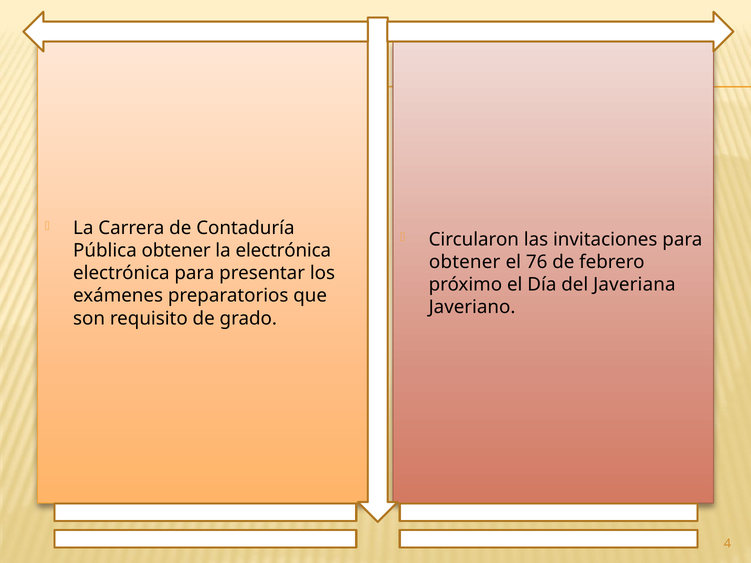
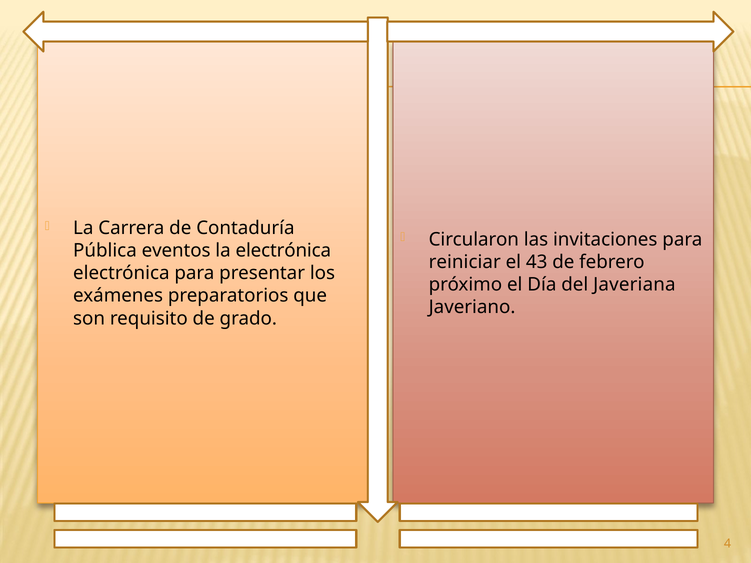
Pública obtener: obtener -> eventos
obtener at (465, 262): obtener -> reiniciar
76: 76 -> 43
